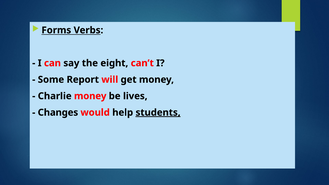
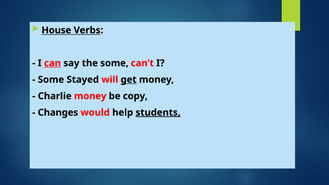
Forms: Forms -> House
can underline: none -> present
the eight: eight -> some
Report: Report -> Stayed
get underline: none -> present
lives: lives -> copy
